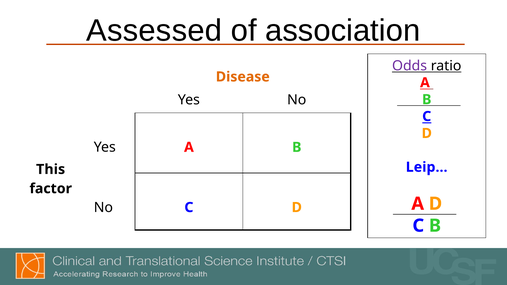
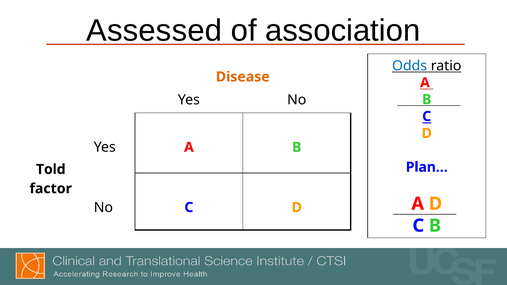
Odds colour: purple -> blue
Leip…: Leip… -> Plan…
This: This -> Told
